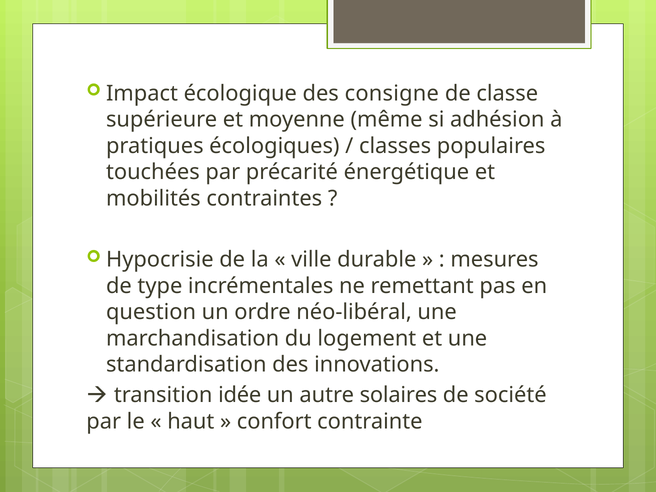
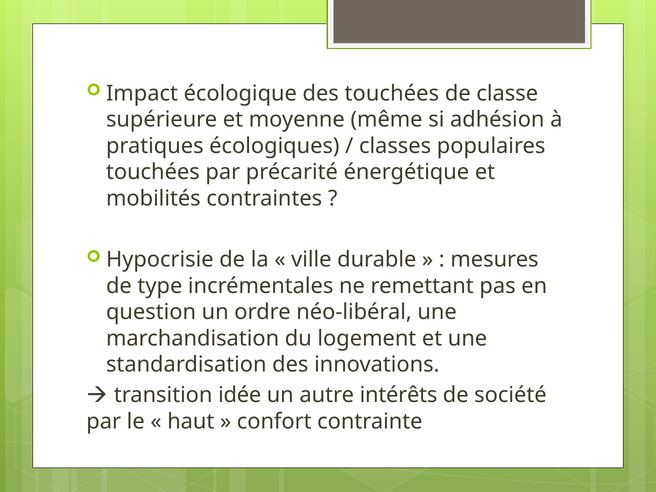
des consigne: consigne -> touchées
solaires: solaires -> intérêts
